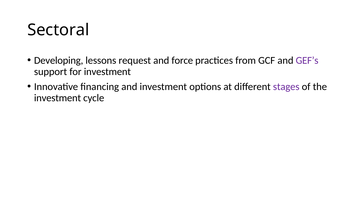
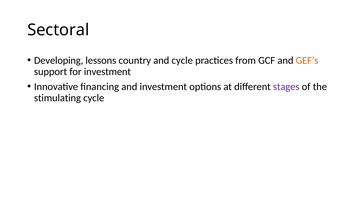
request: request -> country
and force: force -> cycle
GEF’s colour: purple -> orange
investment at (58, 98): investment -> stimulating
